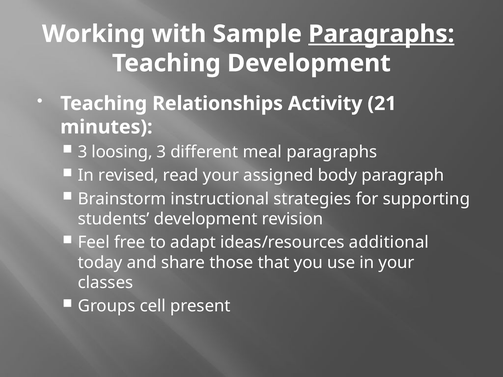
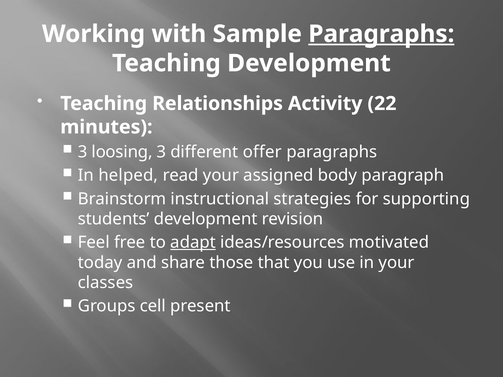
21: 21 -> 22
meal: meal -> offer
revised: revised -> helped
adapt underline: none -> present
additional: additional -> motivated
